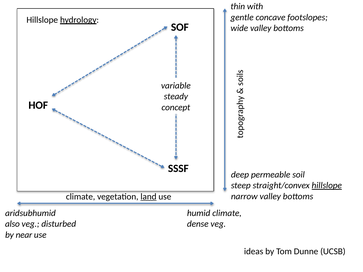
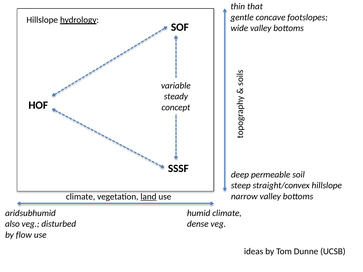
with: with -> that
hillslope at (327, 186) underline: present -> none
near: near -> flow
